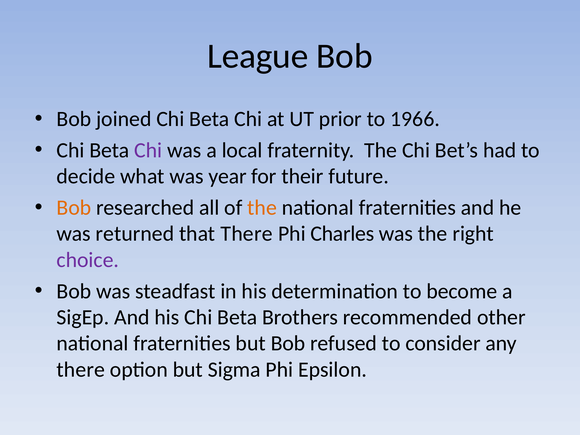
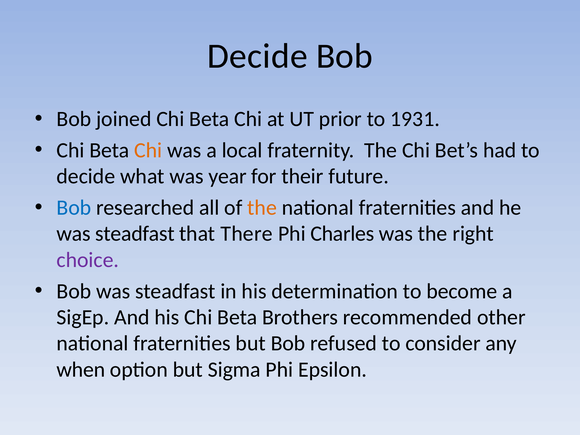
League at (258, 56): League -> Decide
1966: 1966 -> 1931
Chi at (148, 150) colour: purple -> orange
Bob at (74, 208) colour: orange -> blue
returned at (135, 234): returned -> steadfast
there at (81, 370): there -> when
